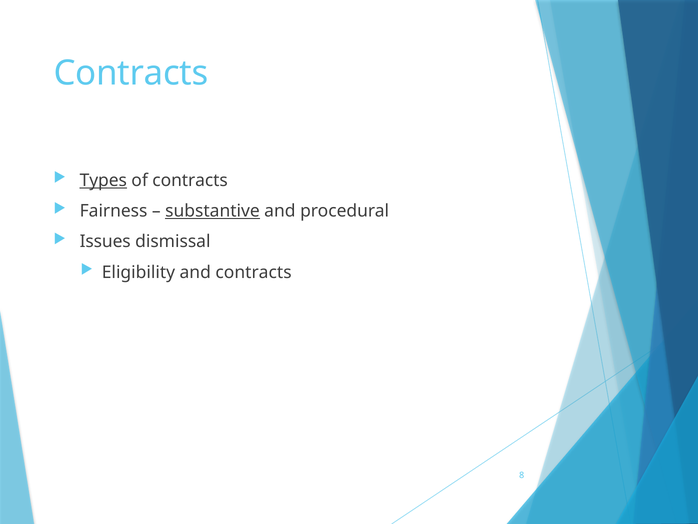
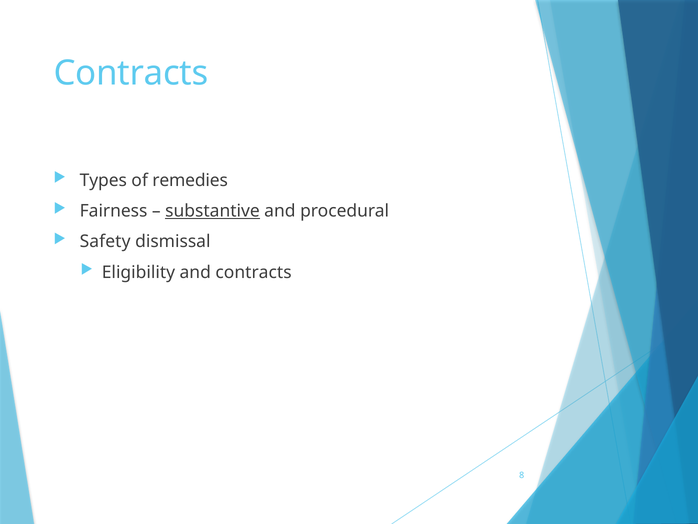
Types underline: present -> none
of contracts: contracts -> remedies
Issues: Issues -> Safety
